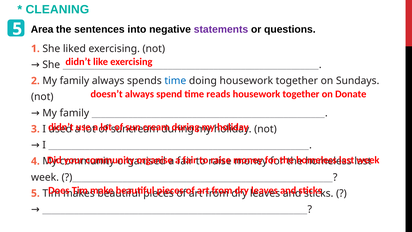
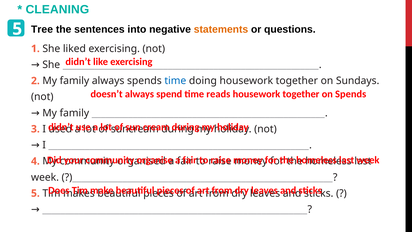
Area: Area -> Tree
statements colour: purple -> orange
on Donate: Donate -> Spends
